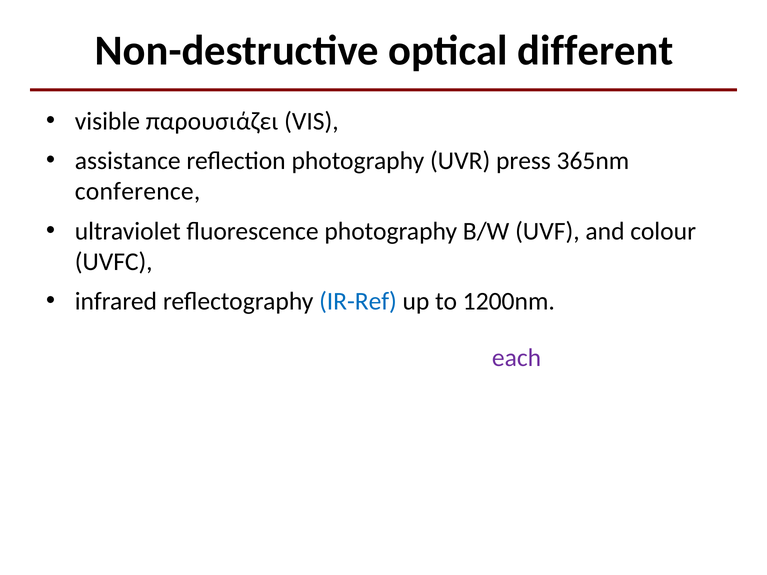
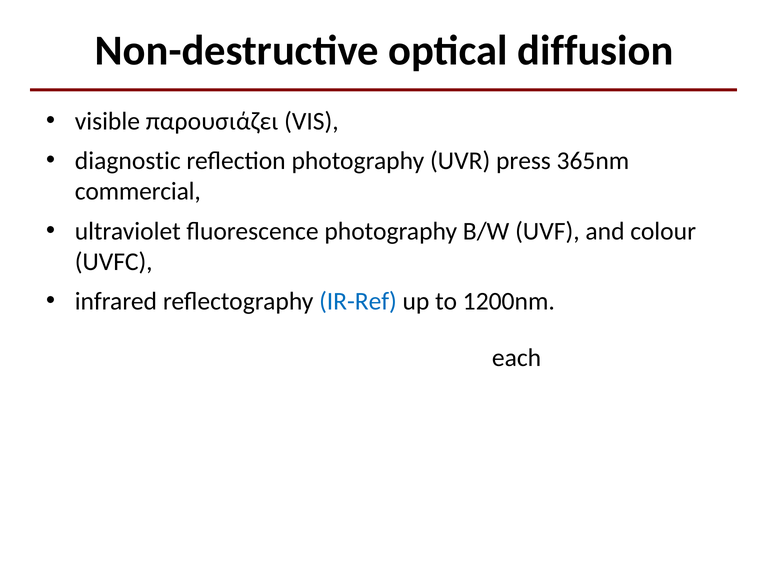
different: different -> diffusion
assistance: assistance -> diagnostic
conference: conference -> commercial
each at (517, 358) colour: purple -> black
